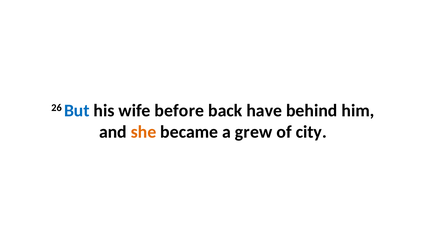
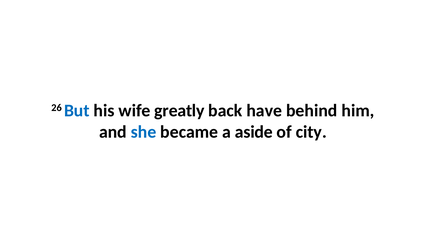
before: before -> greatly
she colour: orange -> blue
grew: grew -> aside
